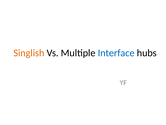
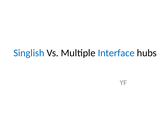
Singlish colour: orange -> blue
